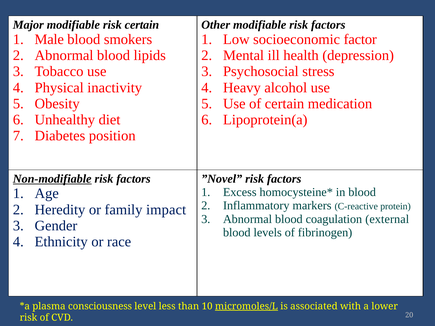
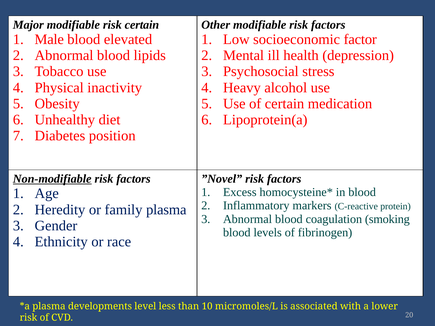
smokers: smokers -> elevated
family impact: impact -> plasma
external: external -> smoking
consciousness: consciousness -> developments
micromoles/L underline: present -> none
